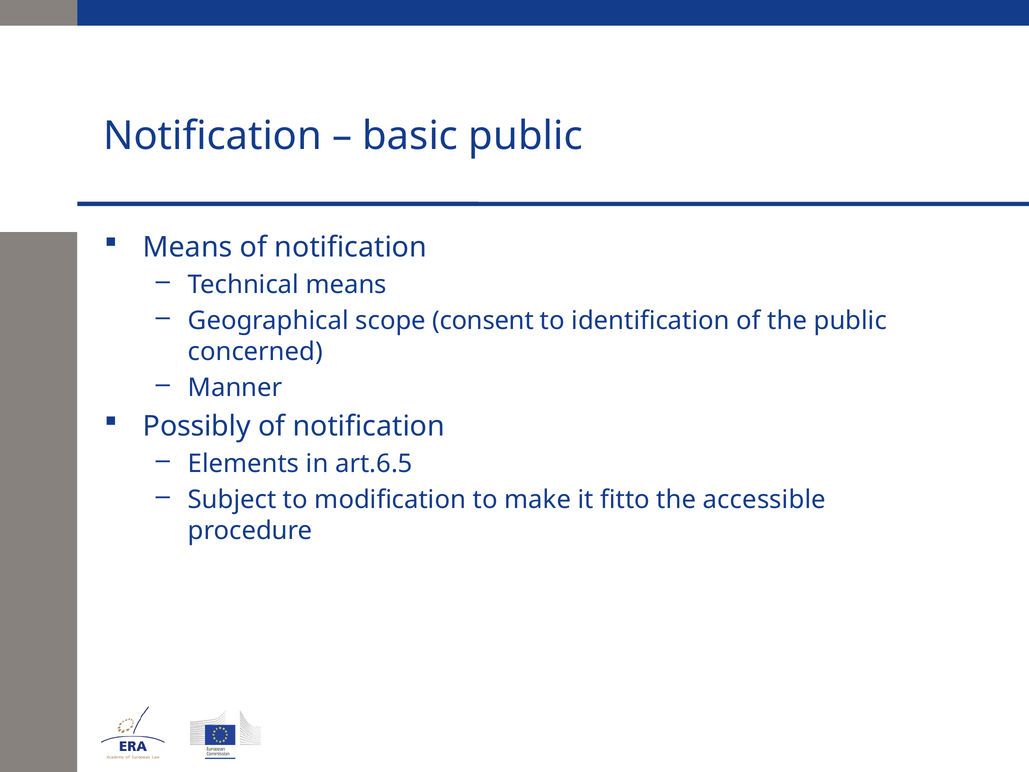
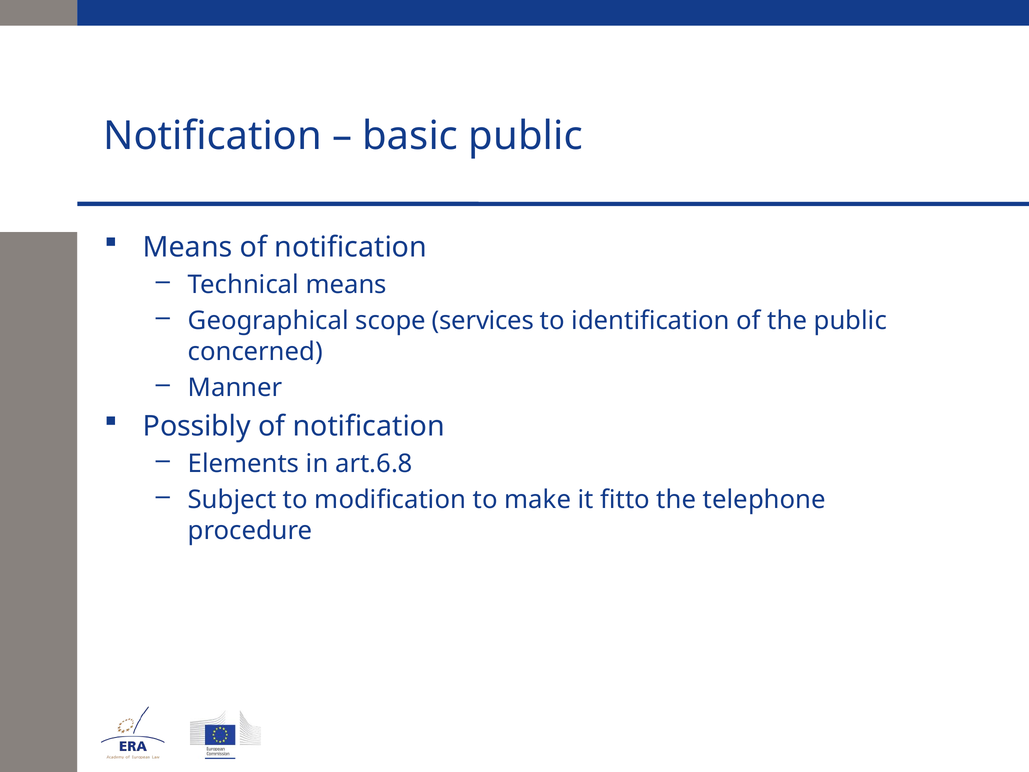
consent: consent -> services
art.6.5: art.6.5 -> art.6.8
accessible: accessible -> telephone
